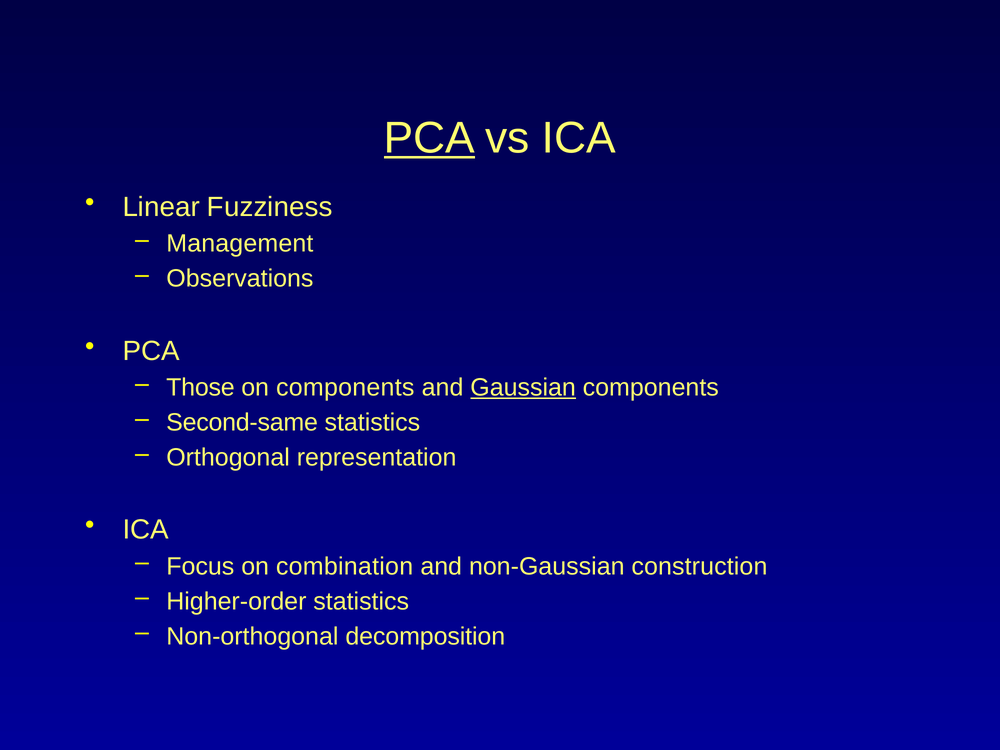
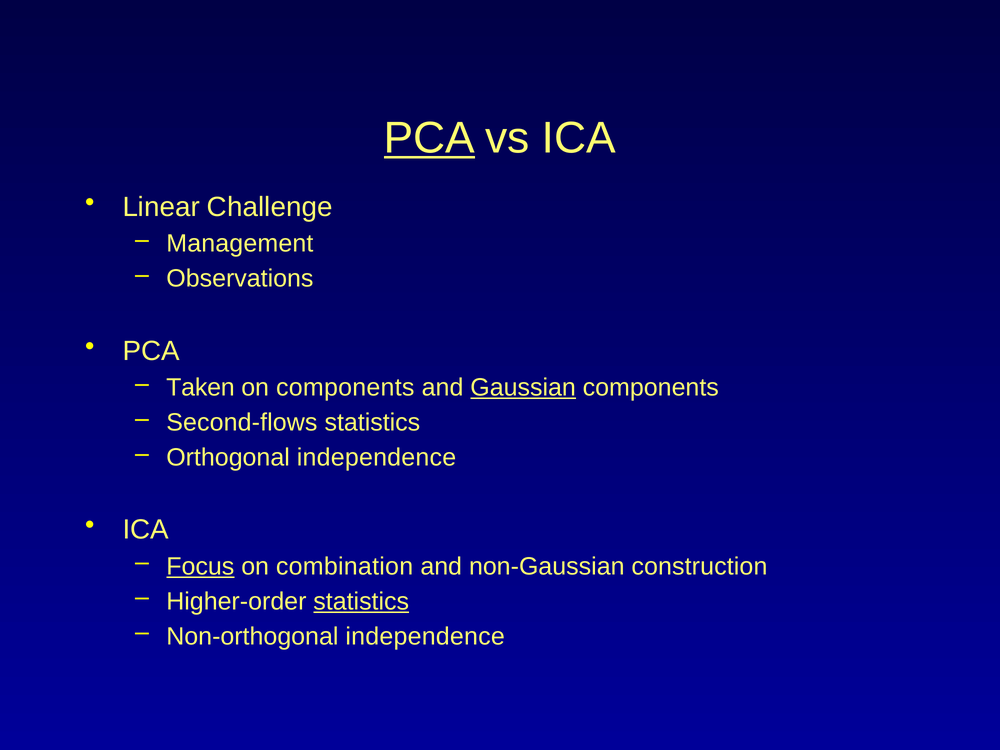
Fuzziness: Fuzziness -> Challenge
Those: Those -> Taken
Second-same: Second-same -> Second-flows
Orthogonal representation: representation -> independence
Focus underline: none -> present
statistics at (361, 601) underline: none -> present
Non-orthogonal decomposition: decomposition -> independence
